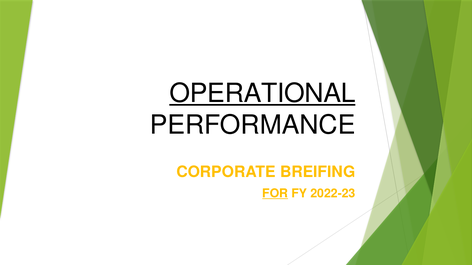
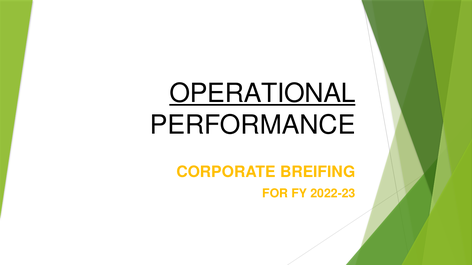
FOR underline: present -> none
